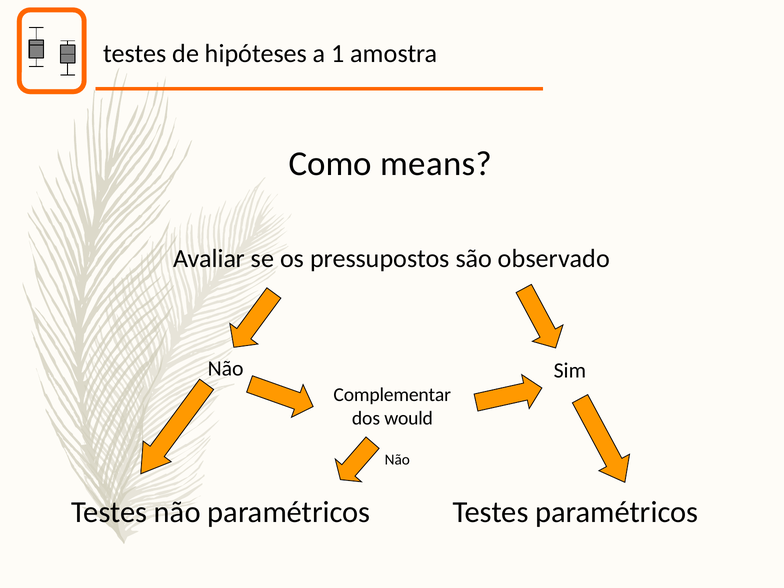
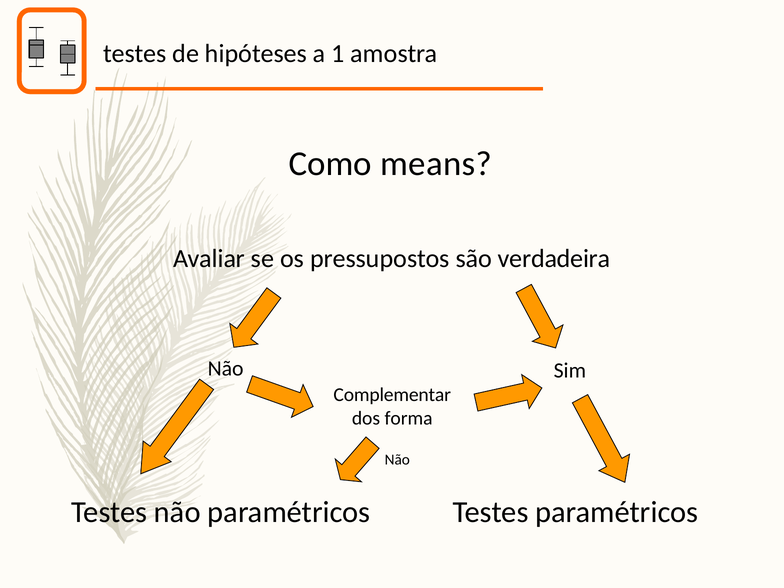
observado: observado -> verdadeira
would: would -> forma
